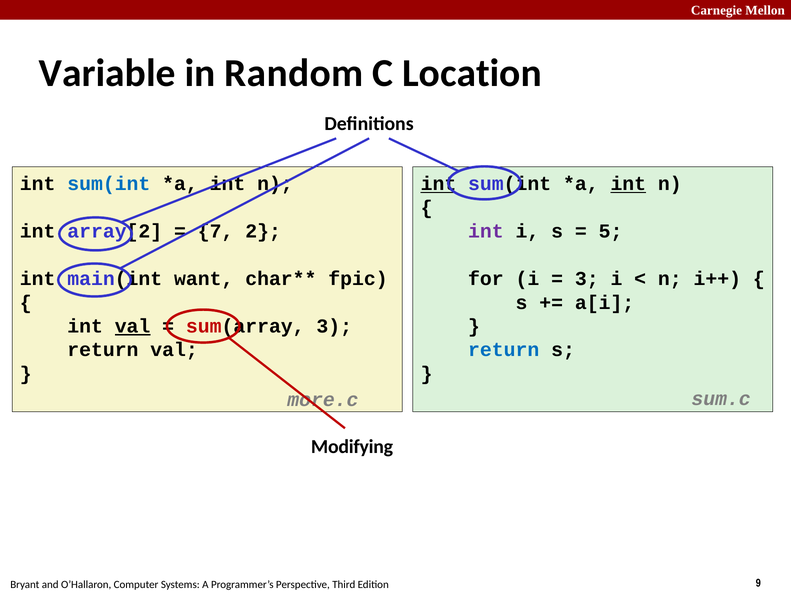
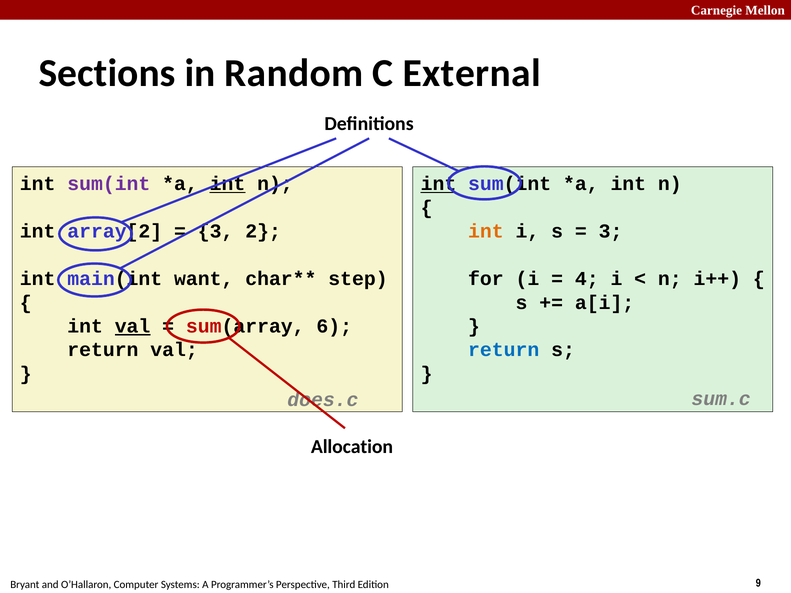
Variable: Variable -> Sections
Location: Location -> External
sum(int at (109, 184) colour: blue -> purple
int at (227, 184) underline: none -> present
int at (628, 184) underline: present -> none
7 at (216, 231): 7 -> 3
int at (486, 231) colour: purple -> orange
5 at (611, 231): 5 -> 3
fpic: fpic -> step
3 at (587, 279): 3 -> 4
sum(array 3: 3 -> 6
more.c: more.c -> does.c
Modifying: Modifying -> Allocation
